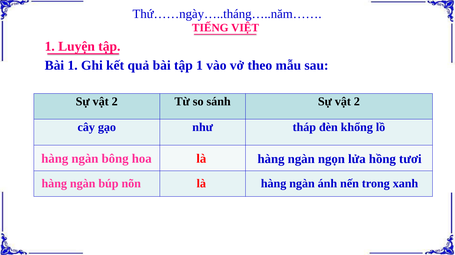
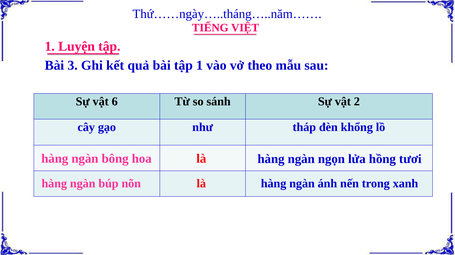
Bài 1: 1 -> 3
2 at (115, 102): 2 -> 6
